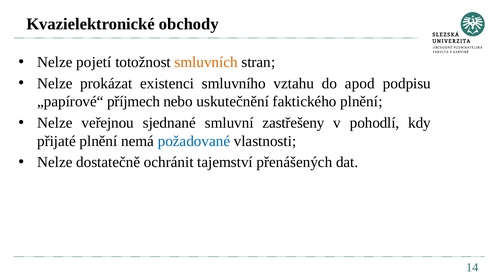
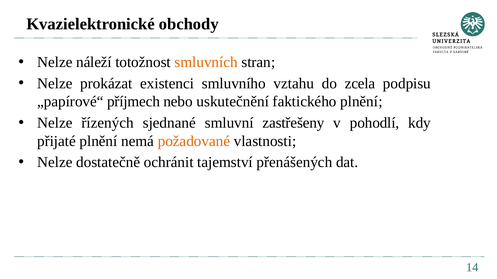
pojetí: pojetí -> náleží
apod: apod -> zcela
veřejnou: veřejnou -> řízených
požadované colour: blue -> orange
